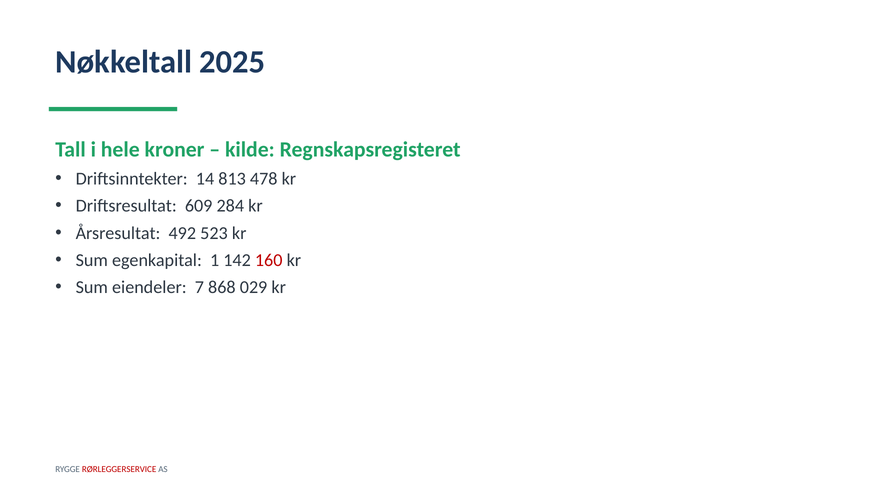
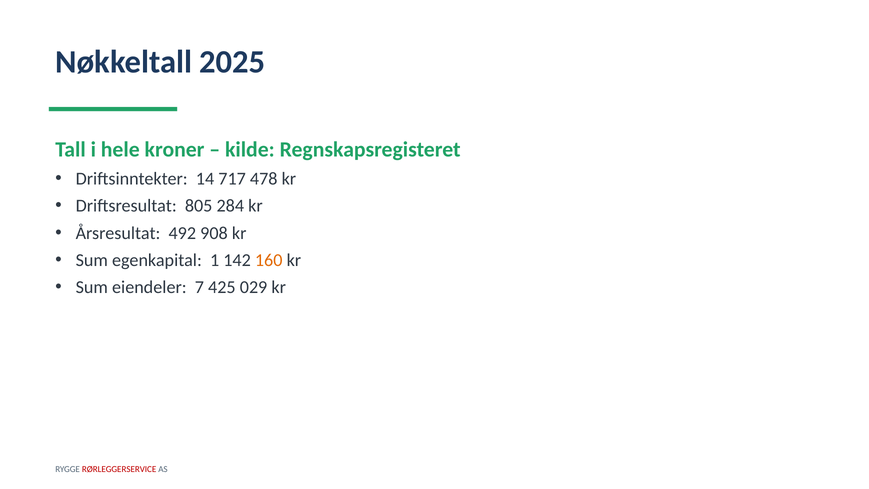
813: 813 -> 717
609: 609 -> 805
523: 523 -> 908
160 colour: red -> orange
868: 868 -> 425
